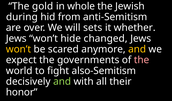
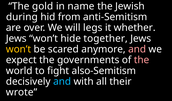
whole: whole -> name
sets: sets -> legs
changed: changed -> together
and at (137, 49) colour: yellow -> pink
and at (62, 81) colour: light green -> light blue
honor: honor -> wrote
